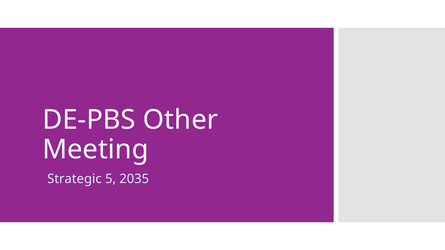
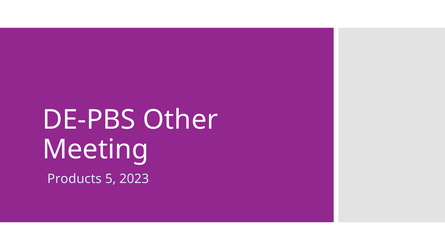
Strategic: Strategic -> Products
2035: 2035 -> 2023
